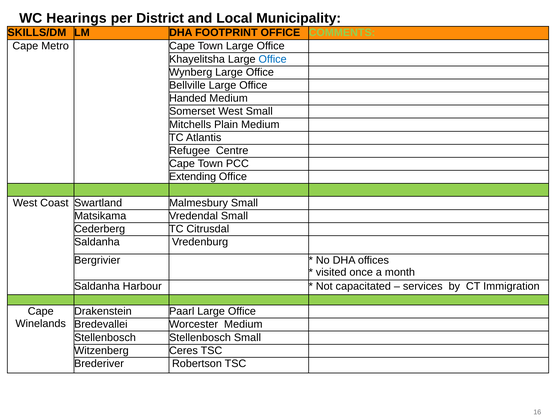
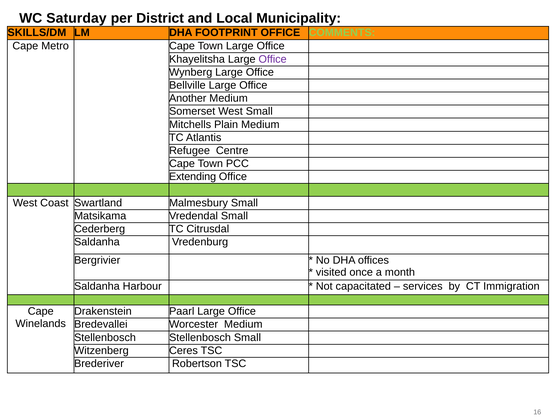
Hearings: Hearings -> Saturday
Office at (273, 59) colour: blue -> purple
Handed: Handed -> Another
